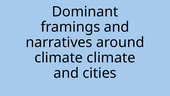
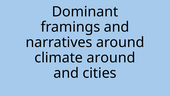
climate climate: climate -> around
